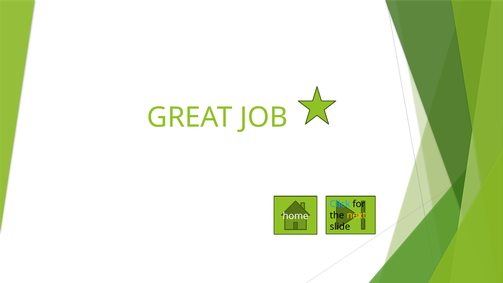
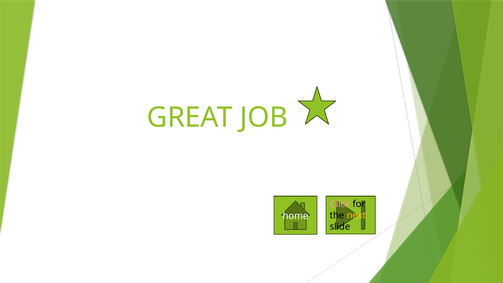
Click colour: light blue -> pink
